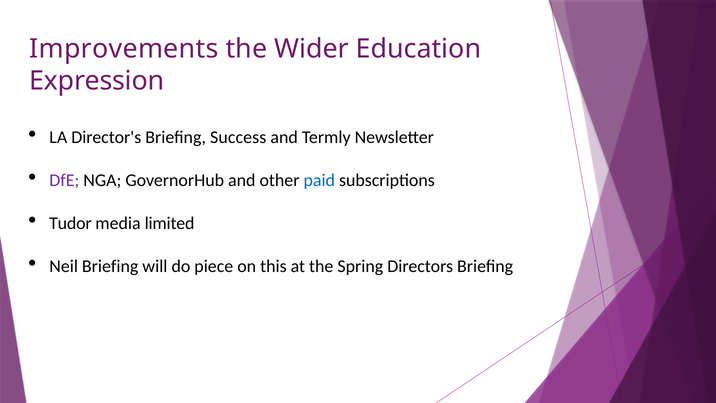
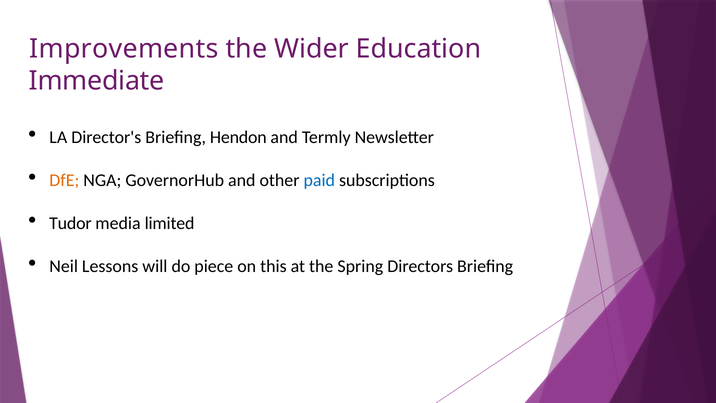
Expression: Expression -> Immediate
Success: Success -> Hendon
DfE colour: purple -> orange
Neil Briefing: Briefing -> Lessons
